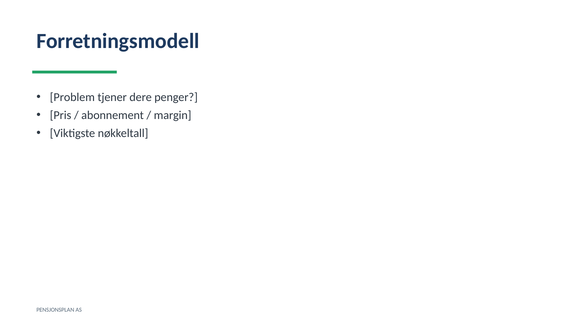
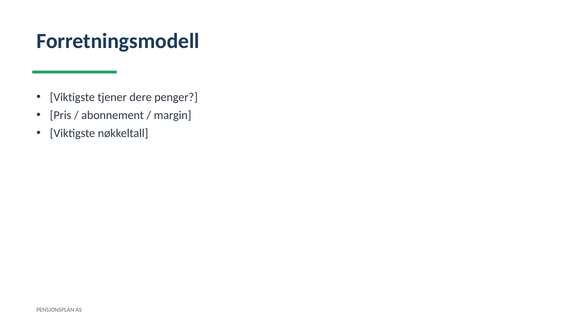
Problem at (72, 97): Problem -> Viktigste
